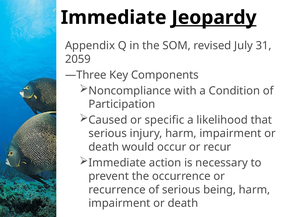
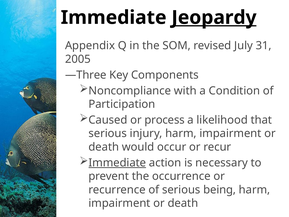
2059: 2059 -> 2005
specific: specific -> process
Immediate at (117, 163) underline: none -> present
